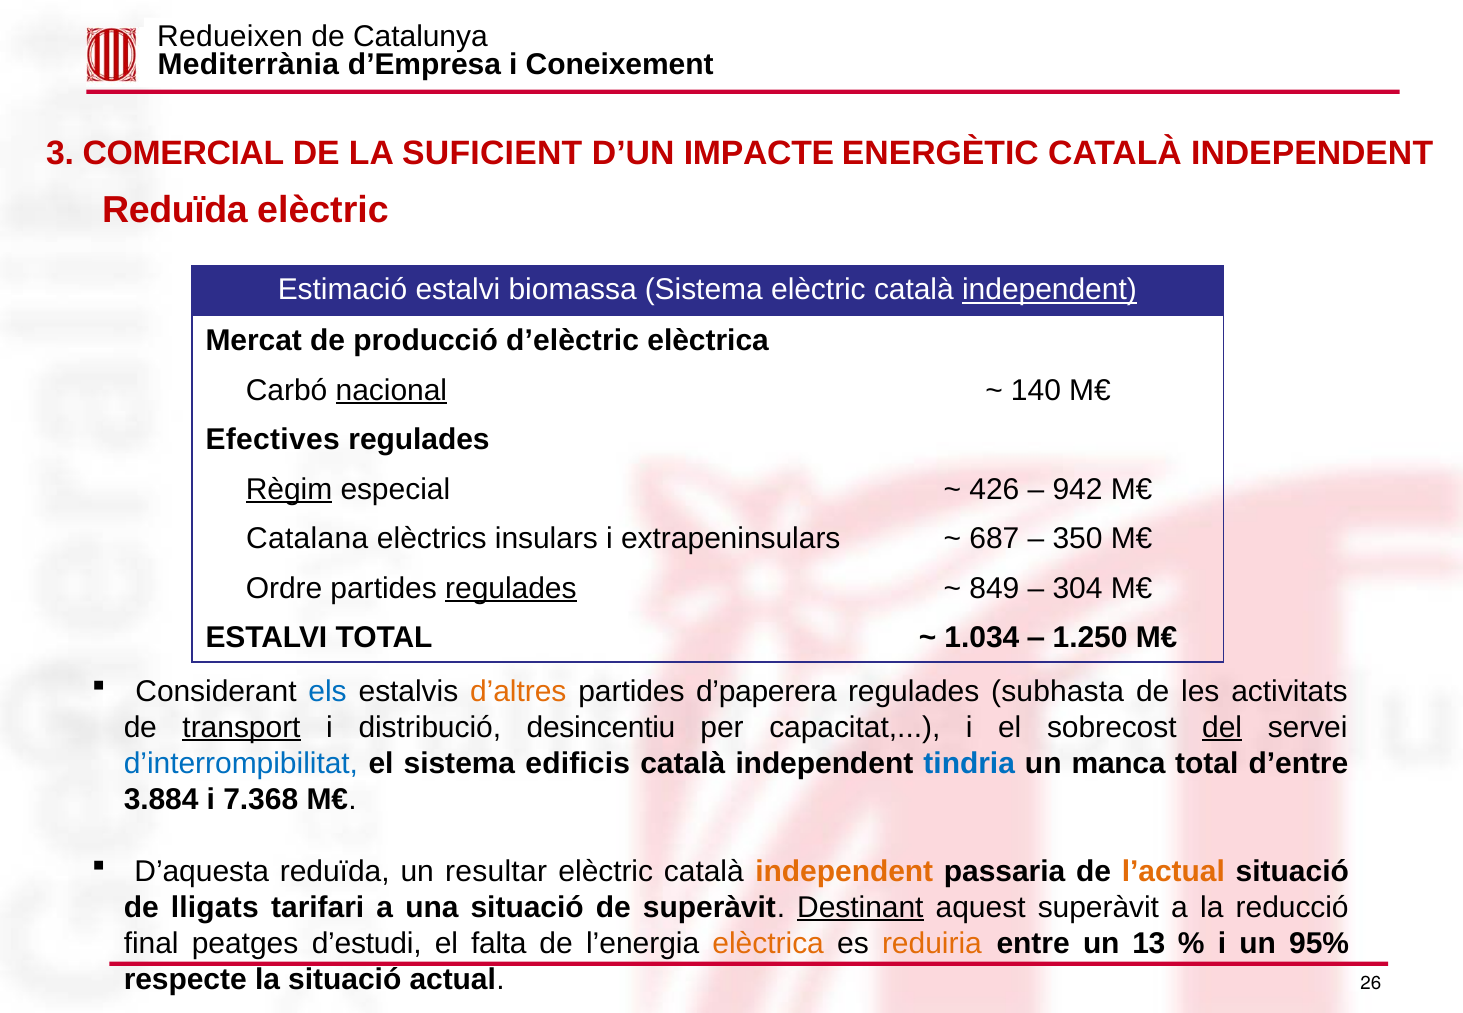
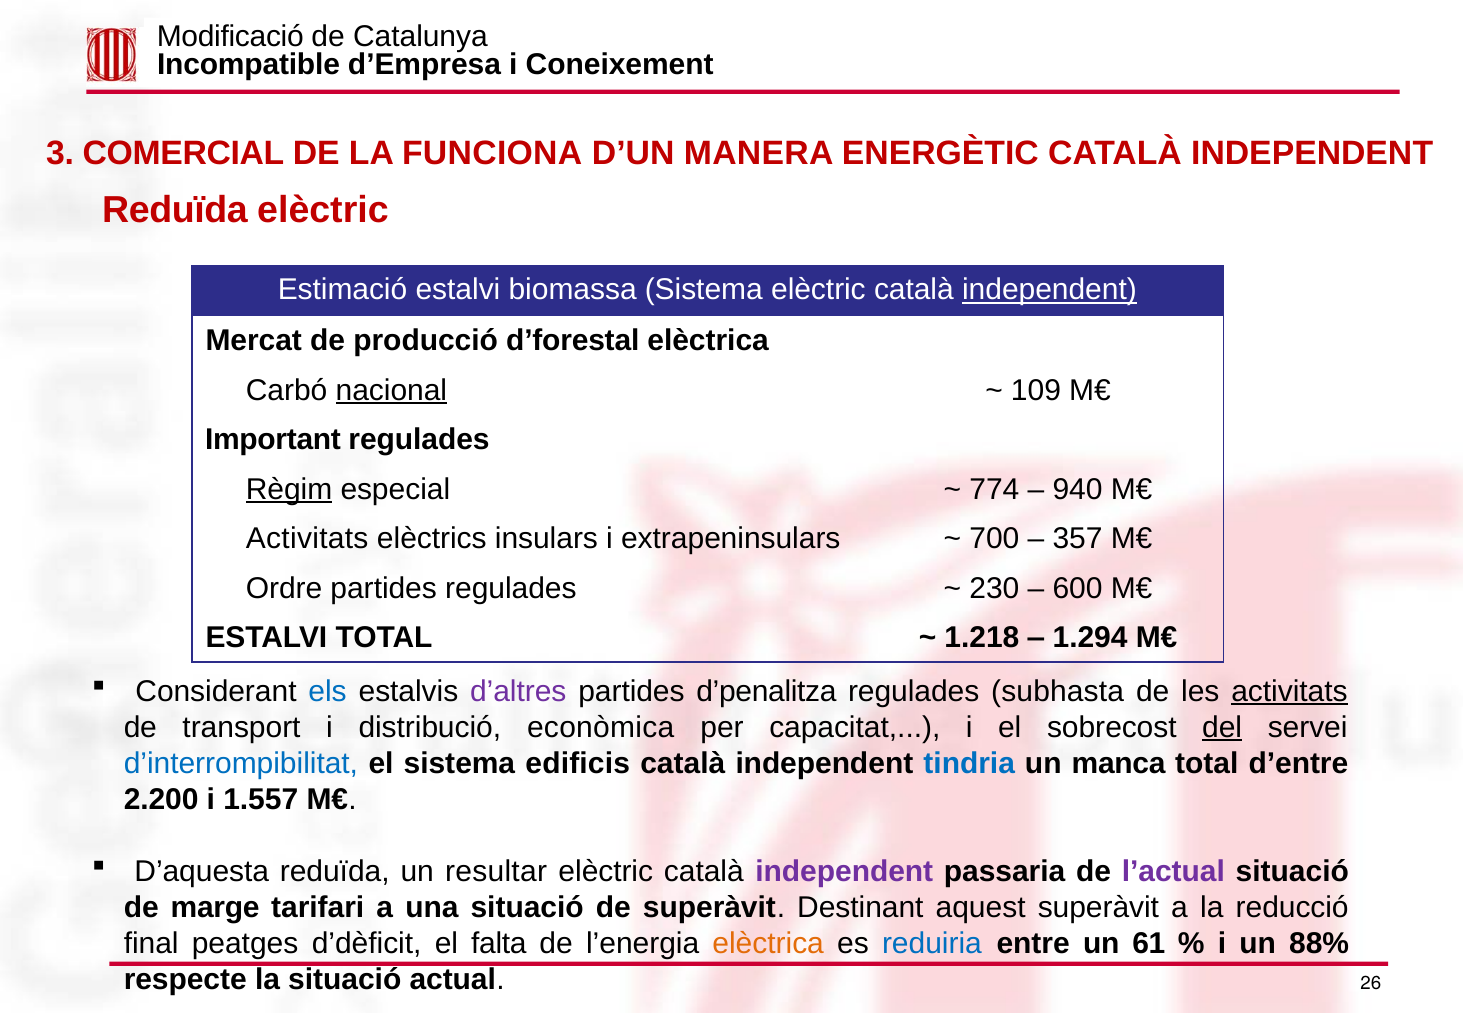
Redueixen: Redueixen -> Modificació
Mediterrània: Mediterrània -> Incompatible
SUFICIENT: SUFICIENT -> FUNCIONA
IMPACTE: IMPACTE -> MANERA
d’elèctric: d’elèctric -> d’forestal
140: 140 -> 109
Efectives: Efectives -> Important
426: 426 -> 774
942: 942 -> 940
Catalana at (307, 539): Catalana -> Activitats
687: 687 -> 700
350: 350 -> 357
regulades at (511, 588) underline: present -> none
849: 849 -> 230
304: 304 -> 600
1.034: 1.034 -> 1.218
1.250: 1.250 -> 1.294
d’altres colour: orange -> purple
d’paperera: d’paperera -> d’penalitza
activitats at (1290, 691) underline: none -> present
transport underline: present -> none
desincentiu: desincentiu -> econòmica
3.884: 3.884 -> 2.200
7.368: 7.368 -> 1.557
independent at (844, 871) colour: orange -> purple
l’actual colour: orange -> purple
lligats: lligats -> marge
Destinant underline: present -> none
d’estudi: d’estudi -> d’dèficit
reduiria colour: orange -> blue
13: 13 -> 61
95%: 95% -> 88%
